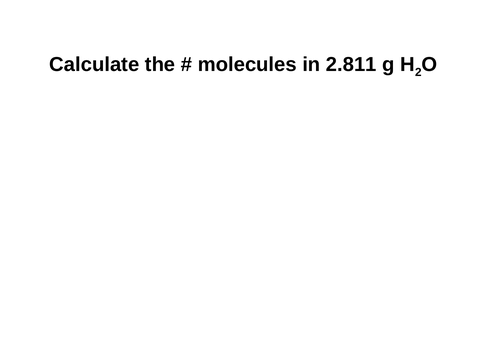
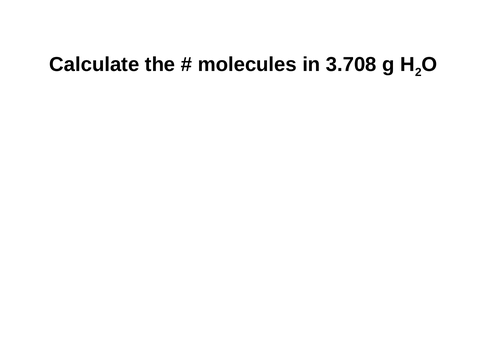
2.811: 2.811 -> 3.708
